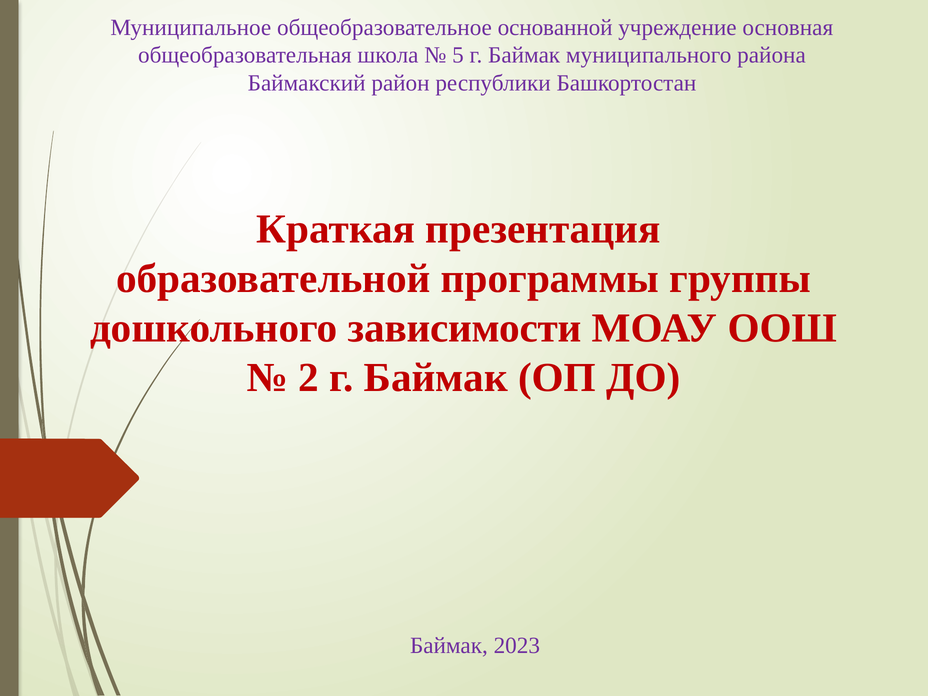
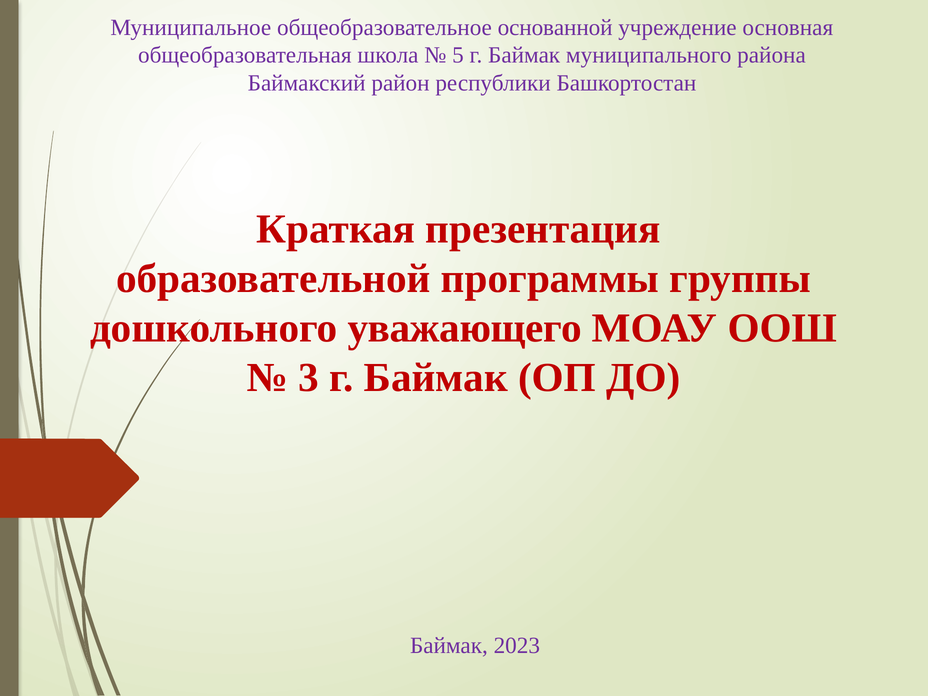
зависимости: зависимости -> уважающего
2: 2 -> 3
